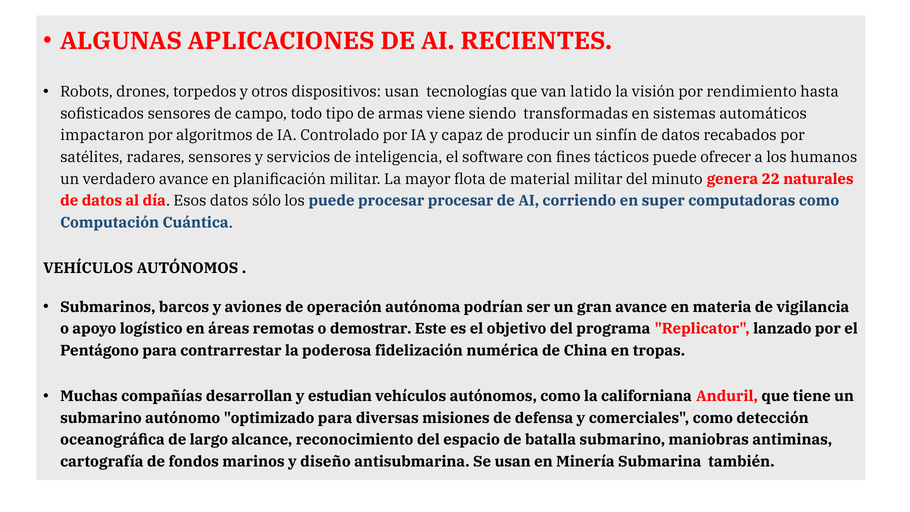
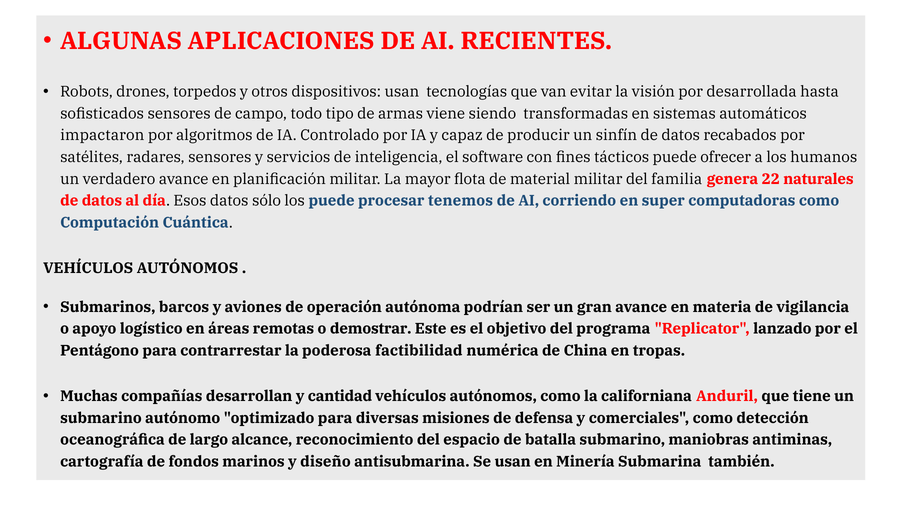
latido: latido -> evitar
rendimiento: rendimiento -> desarrollada
minuto: minuto -> familia
procesar procesar: procesar -> tenemos
fidelización: fidelización -> factibilidad
estudian: estudian -> cantidad
